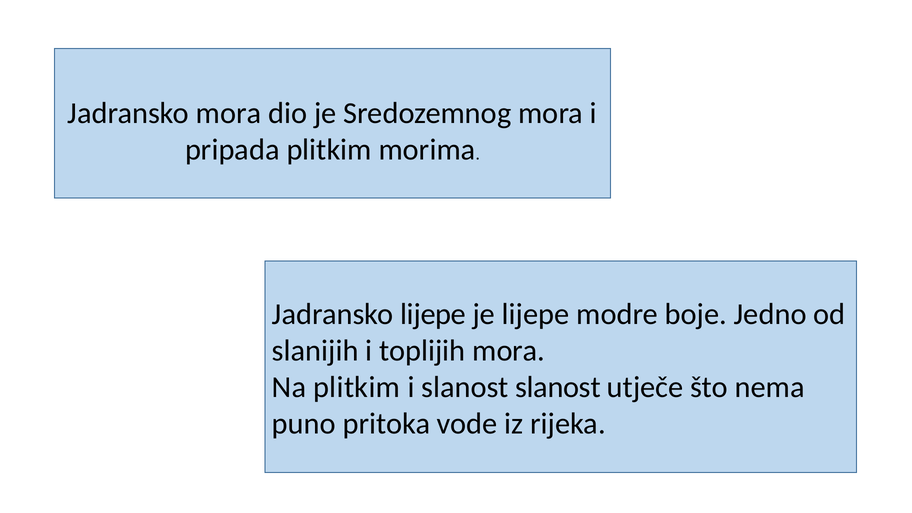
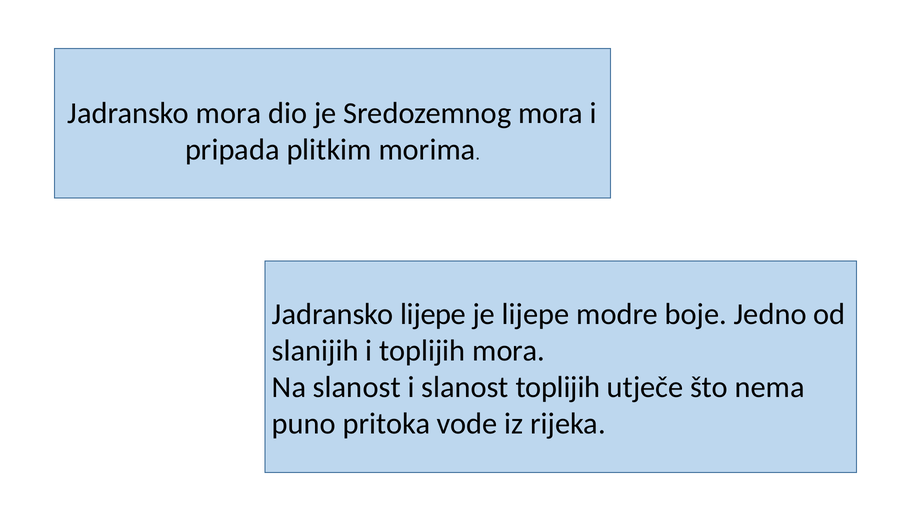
Na plitkim: plitkim -> slanost
slanost slanost: slanost -> toplijih
